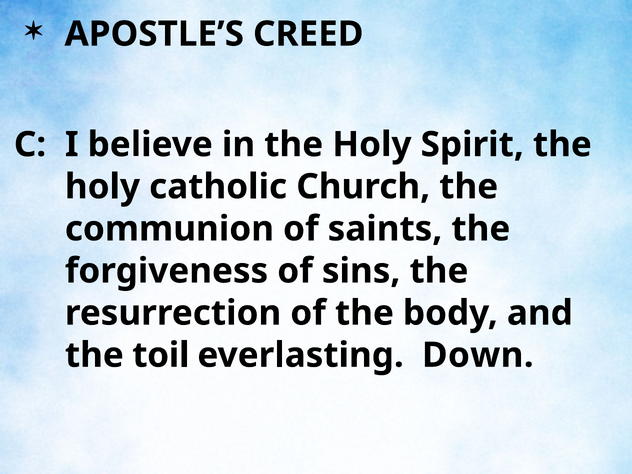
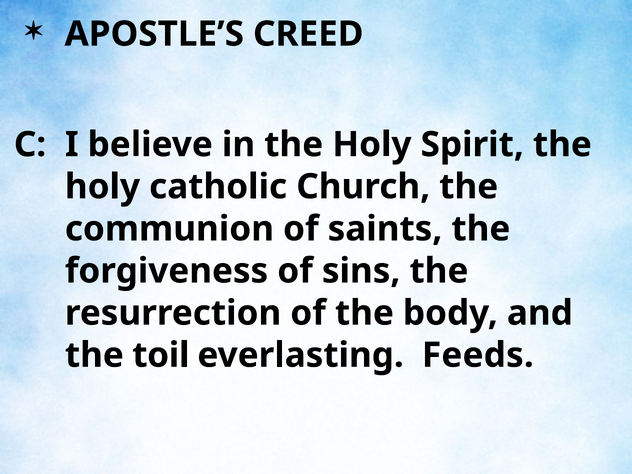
Down: Down -> Feeds
